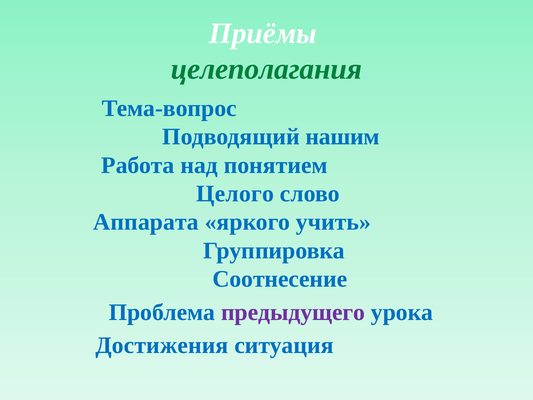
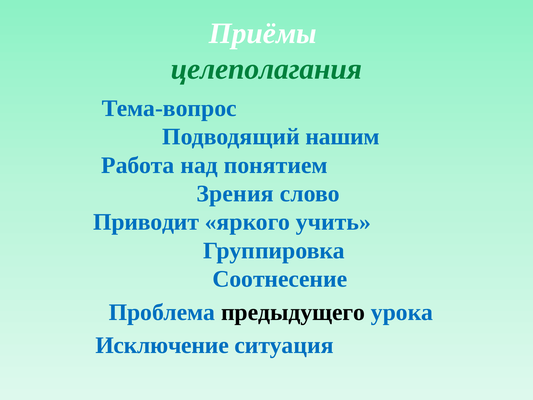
Целого: Целого -> Зрения
Аппарата: Аппарата -> Приводит
предыдущего colour: purple -> black
Достижения: Достижения -> Исключение
